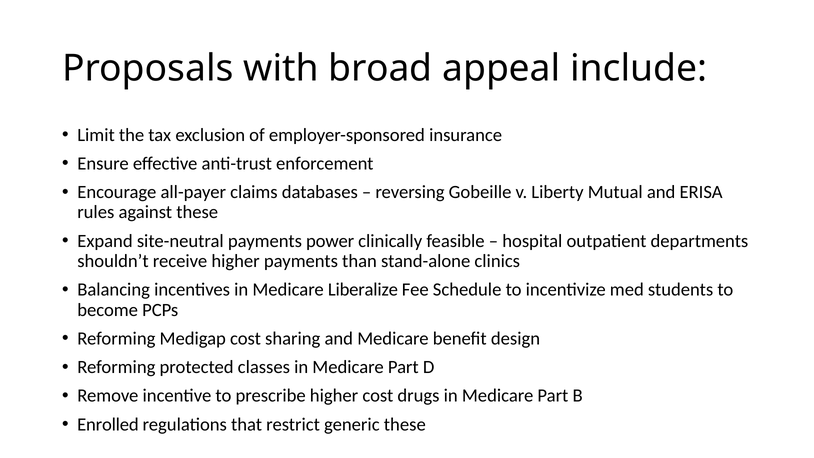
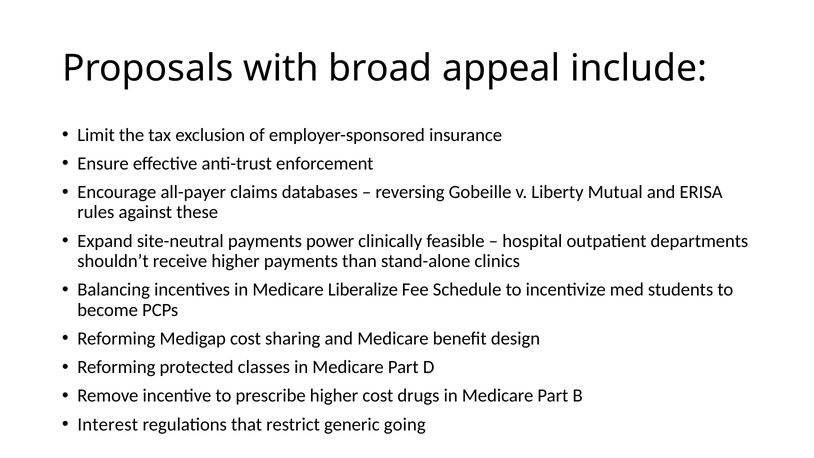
Enrolled: Enrolled -> Interest
generic these: these -> going
